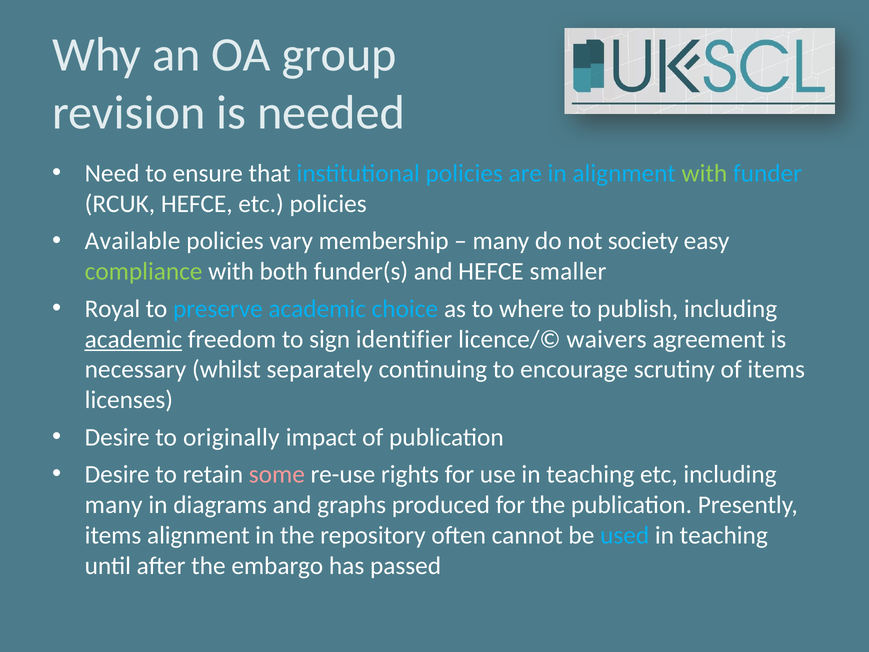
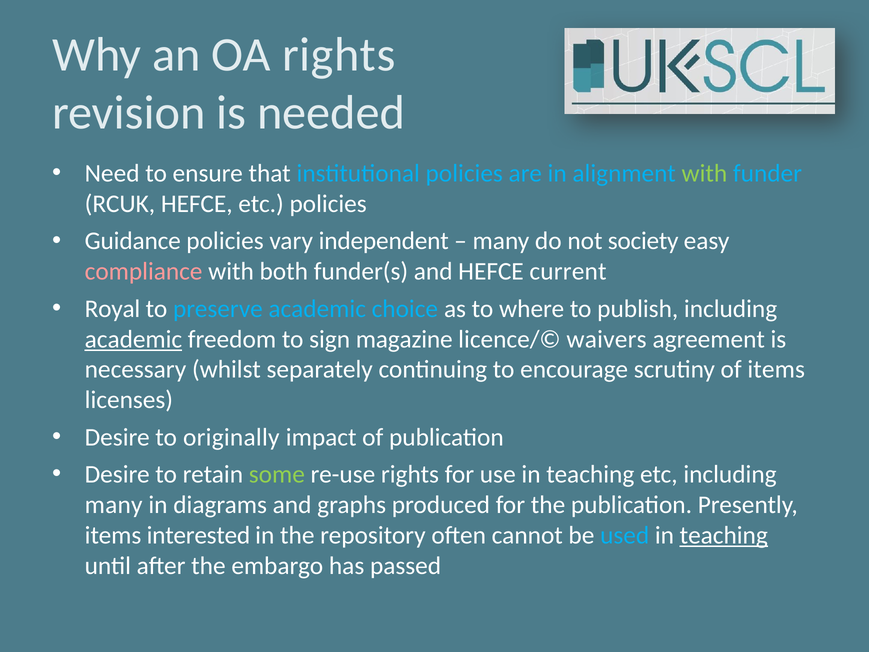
OA group: group -> rights
Available: Available -> Guidance
membership: membership -> independent
compliance colour: light green -> pink
smaller: smaller -> current
identifier: identifier -> magazine
some colour: pink -> light green
items alignment: alignment -> interested
teaching at (724, 535) underline: none -> present
